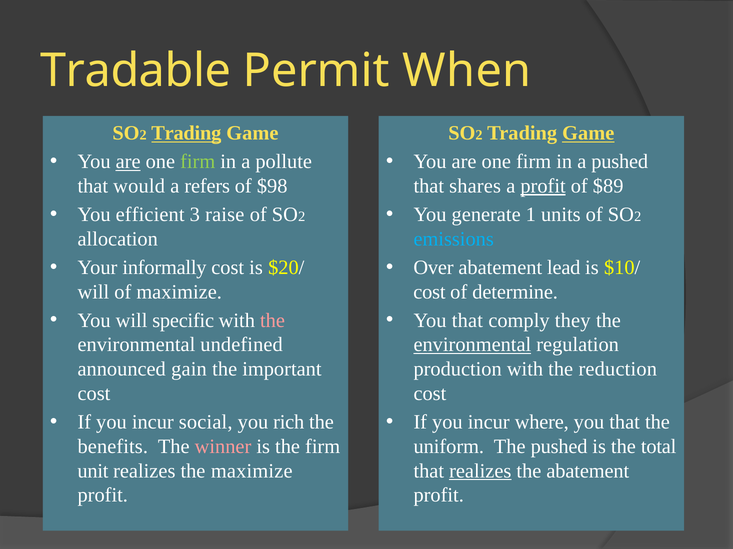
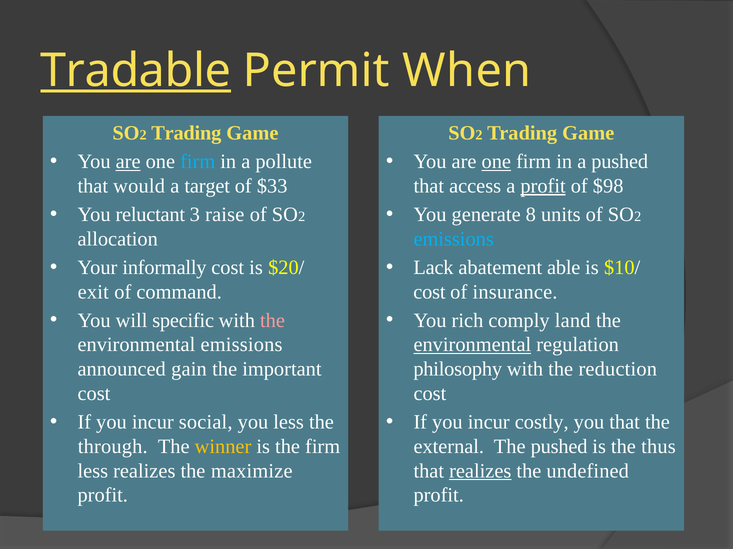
Tradable underline: none -> present
Trading at (186, 133) underline: present -> none
Game at (588, 133) underline: present -> none
firm at (198, 162) colour: light green -> light blue
one at (496, 162) underline: none -> present
refers: refers -> target
$98: $98 -> $33
shares: shares -> access
$89: $89 -> $98
efficient: efficient -> reluctant
1: 1 -> 8
Over: Over -> Lack
lead: lead -> able
will at (93, 292): will -> exit
of maximize: maximize -> command
determine: determine -> insurance
that at (467, 321): that -> rich
they: they -> land
environmental undefined: undefined -> emissions
production: production -> philosophy
you rich: rich -> less
where: where -> costly
benefits: benefits -> through
winner colour: pink -> yellow
uniform: uniform -> external
total: total -> thus
unit at (93, 471): unit -> less
the abatement: abatement -> undefined
